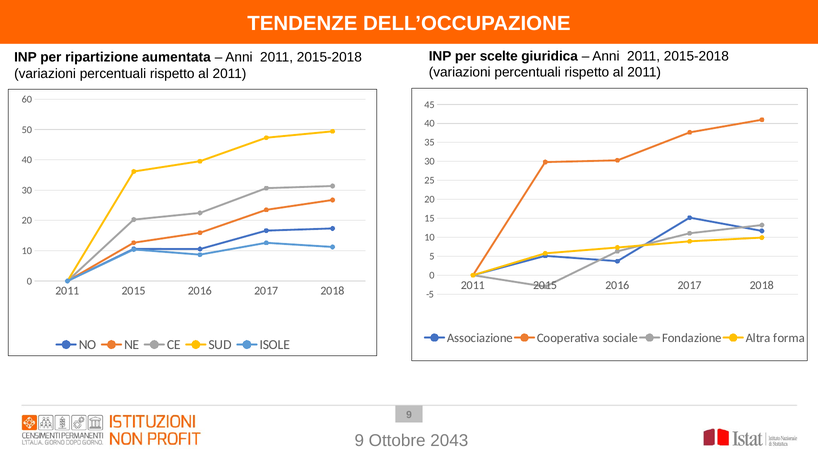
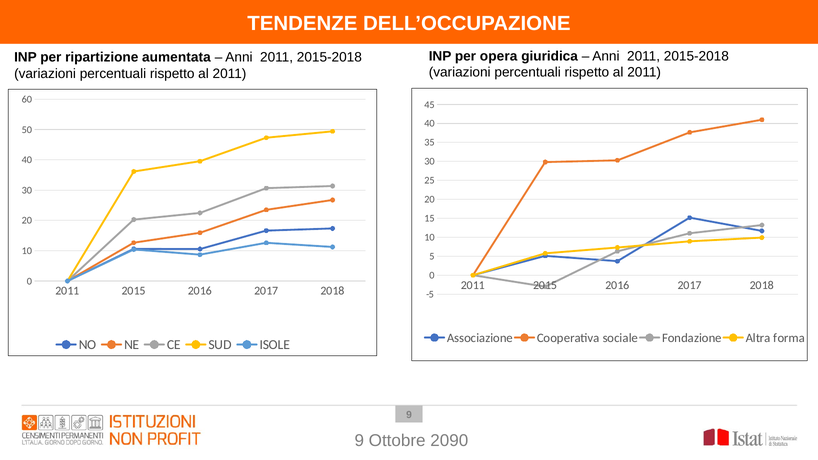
scelte: scelte -> opera
2043: 2043 -> 2090
